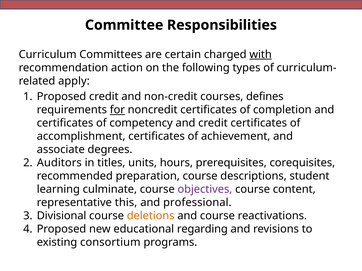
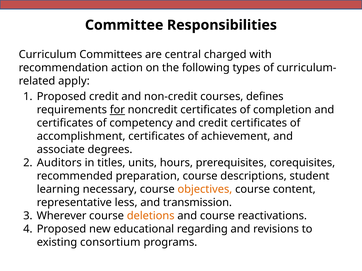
certain: certain -> central
with underline: present -> none
culminate: culminate -> necessary
objectives colour: purple -> orange
this: this -> less
professional: professional -> transmission
Divisional: Divisional -> Wherever
